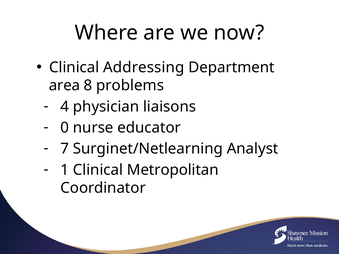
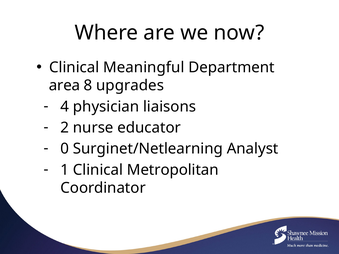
Addressing: Addressing -> Meaningful
problems: problems -> upgrades
0: 0 -> 2
7: 7 -> 0
